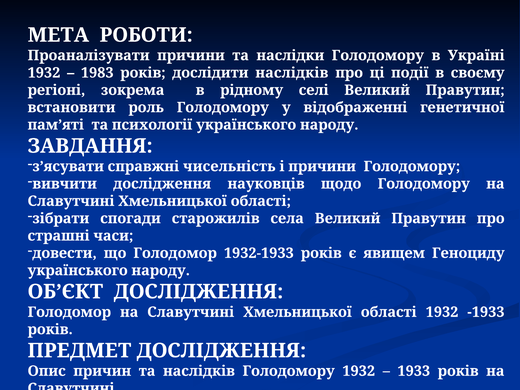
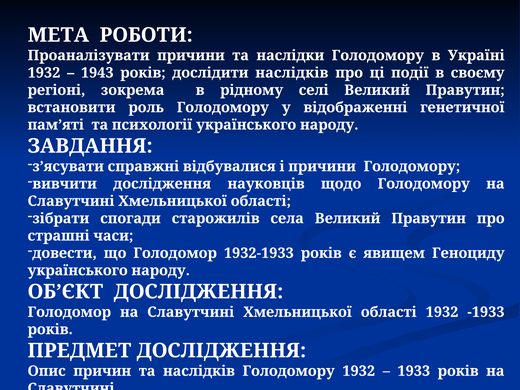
1983: 1983 -> 1943
чисельність: чисельність -> відбувалися
